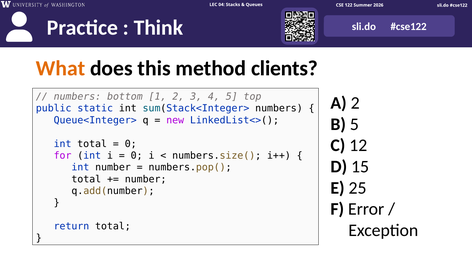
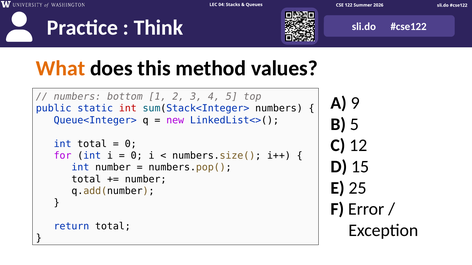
clients: clients -> values
A 2: 2 -> 9
int at (128, 109) colour: black -> red
